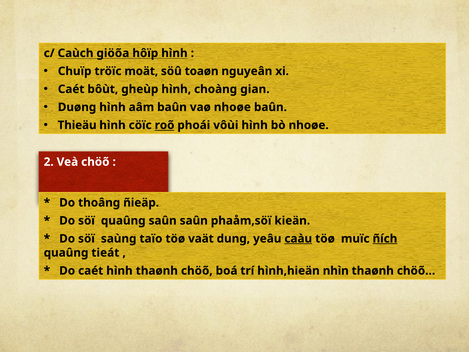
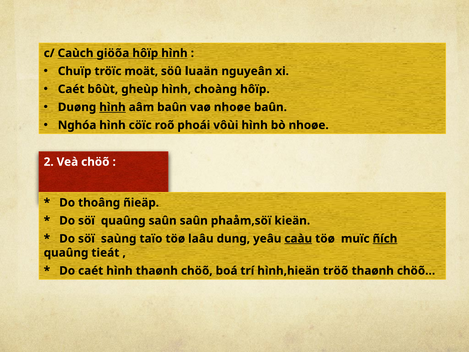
toaøn: toaøn -> luaän
choàng gian: gian -> hôïp
hình at (112, 107) underline: none -> present
Thieäu: Thieäu -> Nghóa
roõ underline: present -> none
vaät: vaät -> laâu
nhìn: nhìn -> tröõ
